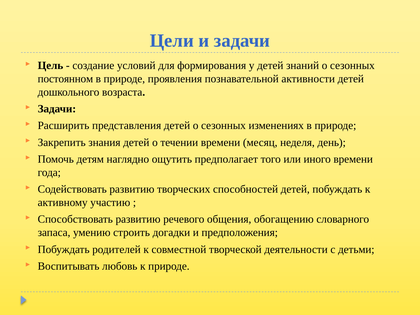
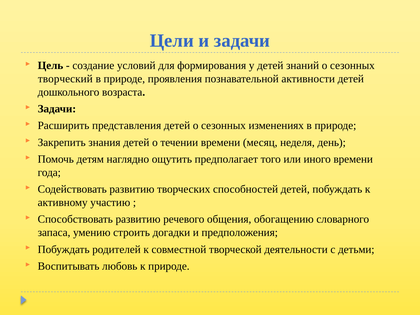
постоянном: постоянном -> творческий
